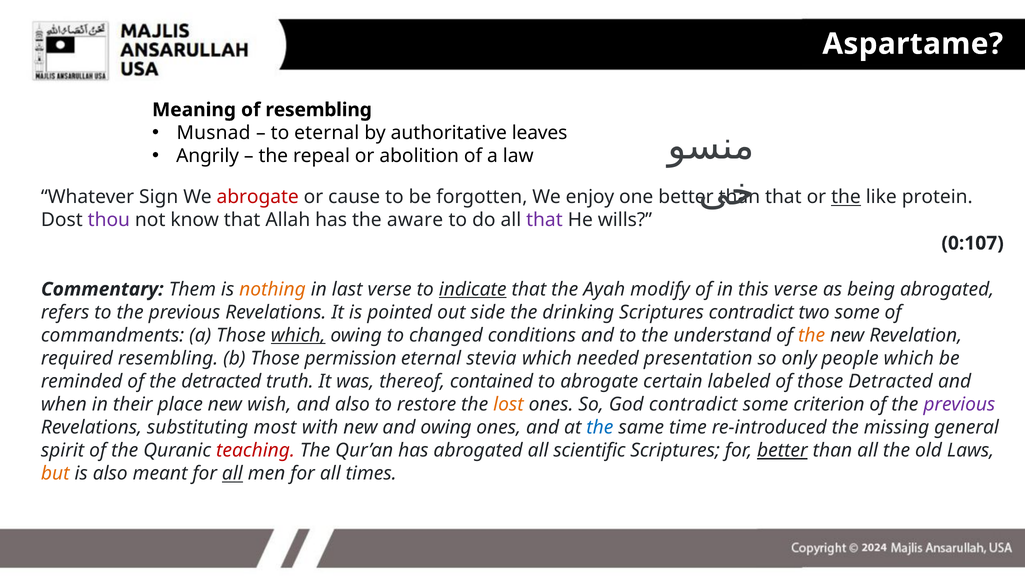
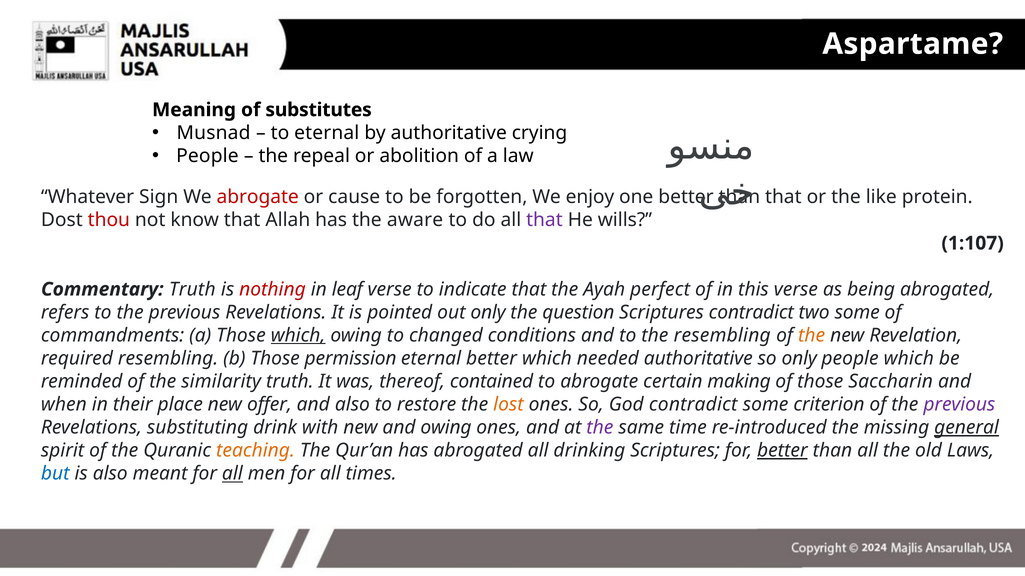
of resembling: resembling -> substitutes
leaves: leaves -> crying
Angrily at (208, 156): Angrily -> People
the at (846, 197) underline: present -> none
thou colour: purple -> red
0:107: 0:107 -> 1:107
Commentary Them: Them -> Truth
nothing colour: orange -> red
last: last -> leaf
indicate underline: present -> none
modify: modify -> perfect
out side: side -> only
drinking: drinking -> question
the understand: understand -> resembling
eternal stevia: stevia -> better
needed presentation: presentation -> authoritative
the detracted: detracted -> similarity
labeled: labeled -> making
those Detracted: Detracted -> Saccharin
wish: wish -> offer
most: most -> drink
the at (600, 428) colour: blue -> purple
general underline: none -> present
teaching colour: red -> orange
scientific: scientific -> drinking
but colour: orange -> blue
